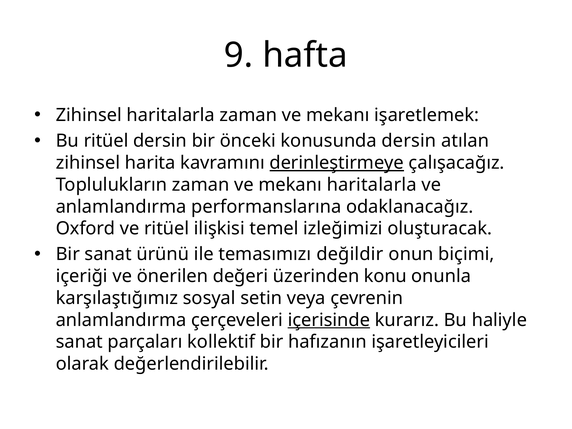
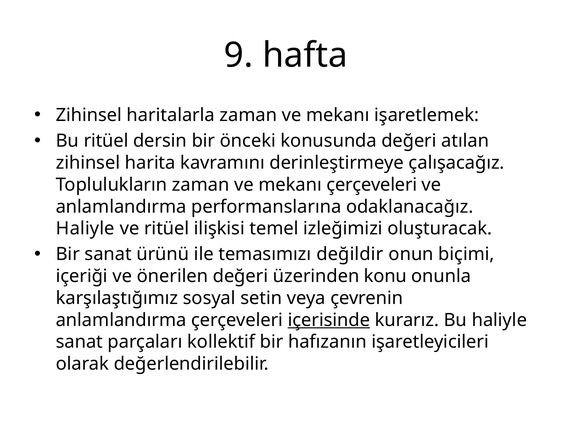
konusunda dersin: dersin -> değeri
derinleştirmeye underline: present -> none
mekanı haritalarla: haritalarla -> çerçeveleri
Oxford at (85, 229): Oxford -> Haliyle
